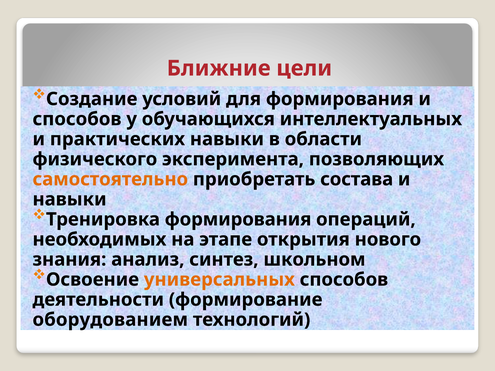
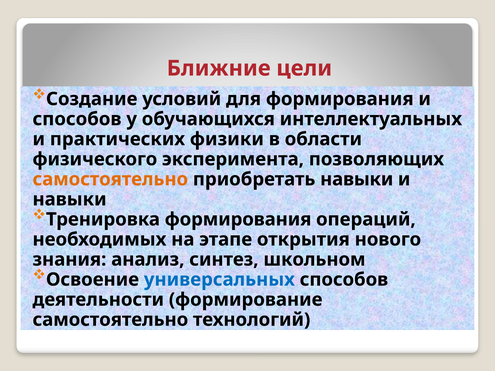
практических навыки: навыки -> физики
приобретать состава: состава -> навыки
универсальных colour: orange -> blue
оборудованием at (110, 320): оборудованием -> самостоятельно
